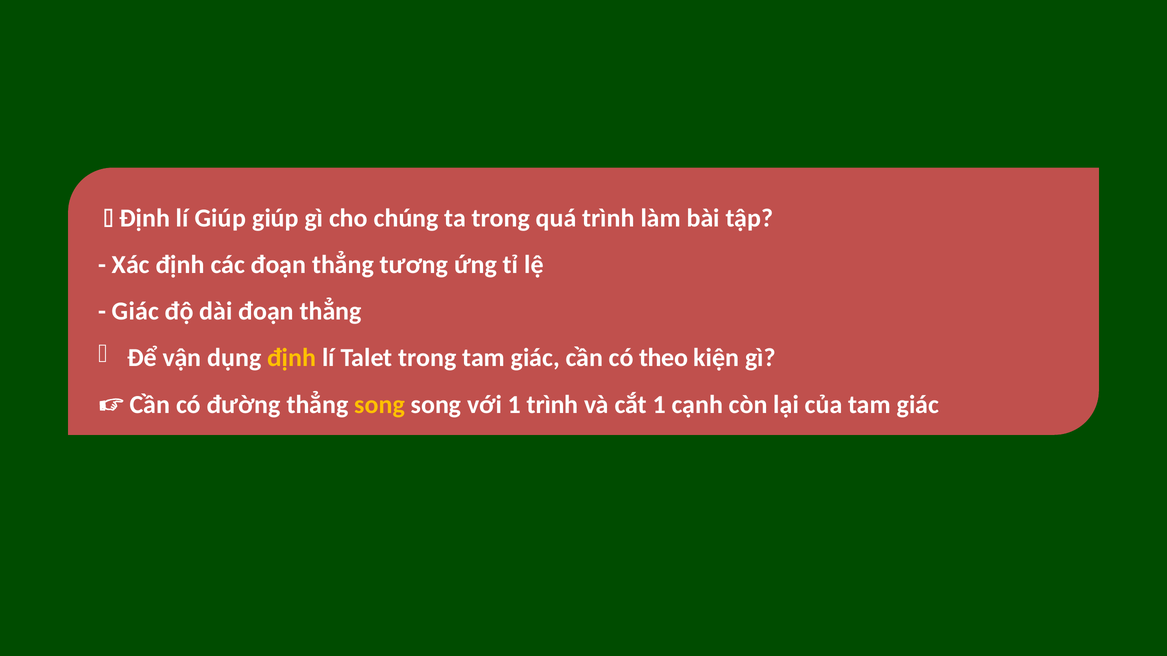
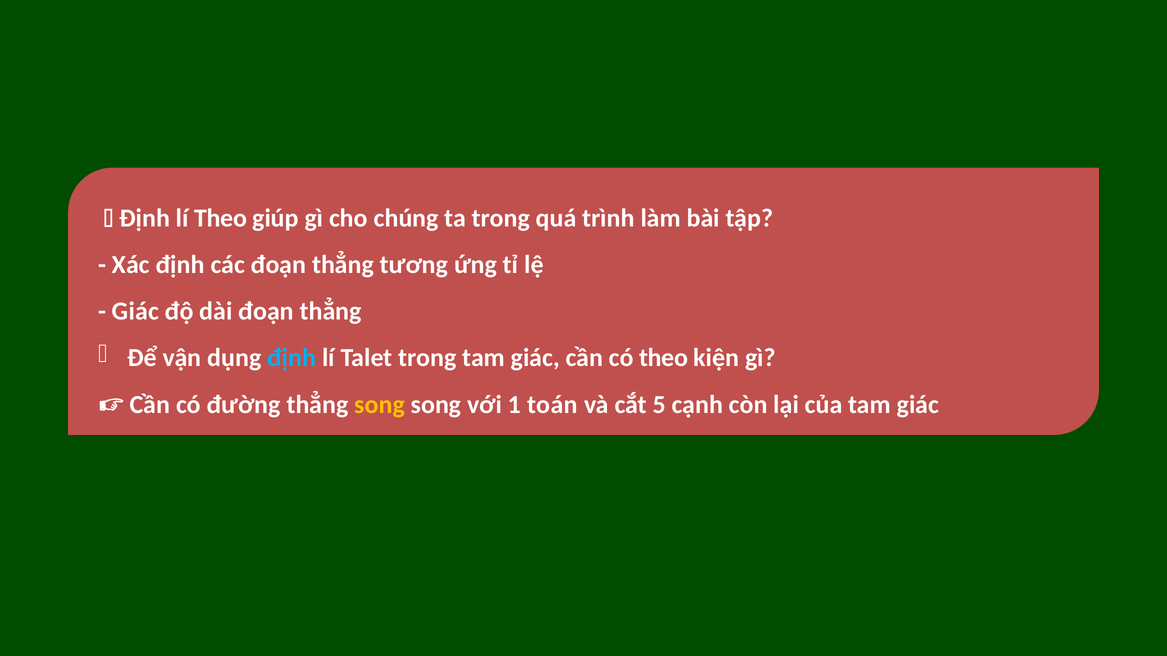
lí Giúp: Giúp -> Theo
định at (292, 358) colour: yellow -> light blue
1 trình: trình -> toán
cắt 1: 1 -> 5
